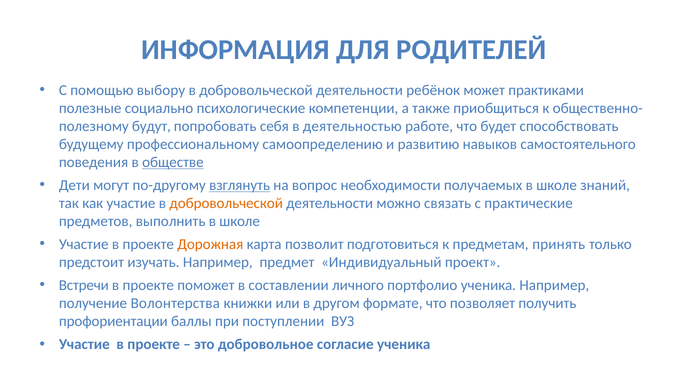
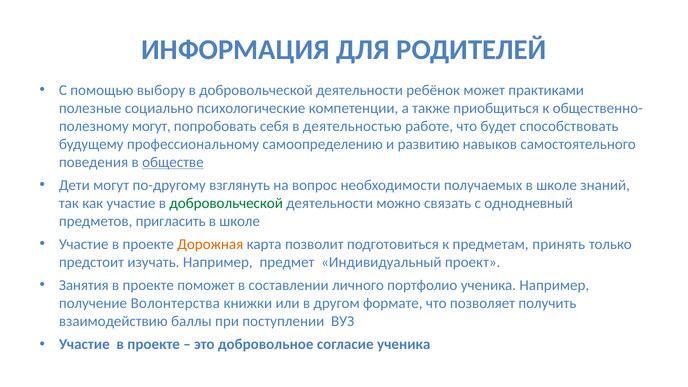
будут at (151, 126): будут -> могут
взглянуть underline: present -> none
добровольческой at (226, 203) colour: orange -> green
практические: практические -> однодневный
выполнить: выполнить -> пригласить
Встречи: Встречи -> Занятия
профориентации: профориентации -> взаимодействию
